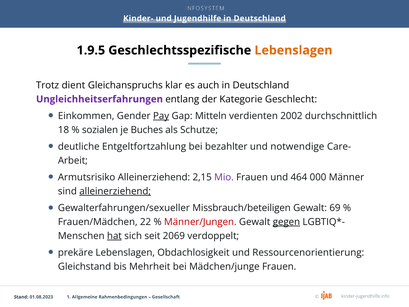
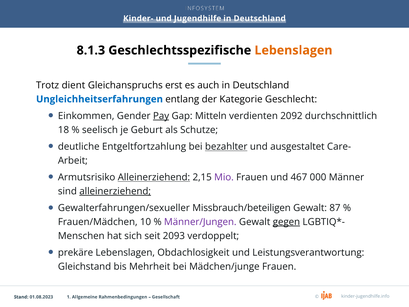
1.9.5: 1.9.5 -> 8.1.3
klar: klar -> erst
Ungleichheitserfahrungen colour: purple -> blue
2002: 2002 -> 2092
sozialen: sozialen -> seelisch
Buches: Buches -> Geburt
bezahlter underline: none -> present
notwendige: notwendige -> ausgestaltet
Alleinerziehend at (154, 177) underline: none -> present
464: 464 -> 467
69: 69 -> 87
22: 22 -> 10
Männer/Jungen colour: red -> purple
hat underline: present -> none
2069: 2069 -> 2093
Ressourcenorientierung: Ressourcenorientierung -> Leistungsverantwortung
